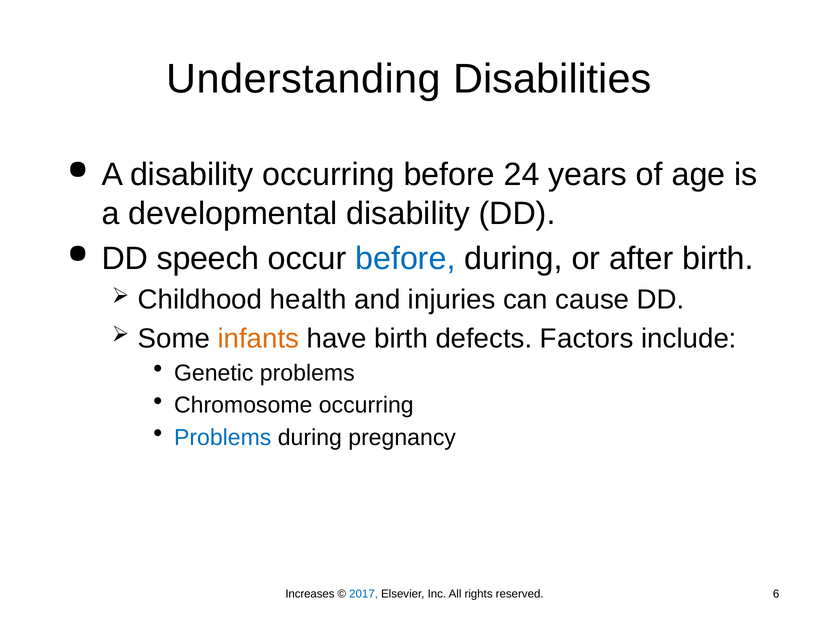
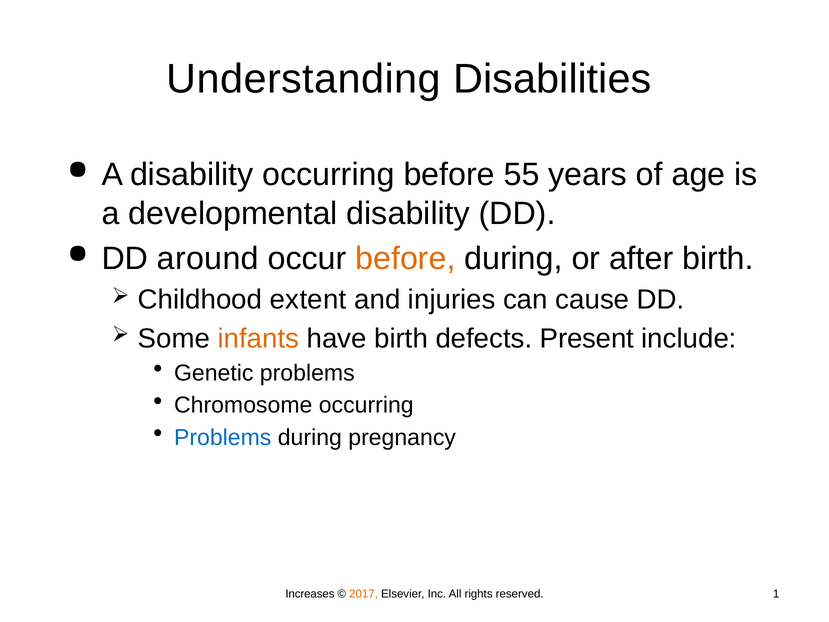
24: 24 -> 55
speech: speech -> around
before at (405, 258) colour: blue -> orange
health: health -> extent
Factors: Factors -> Present
2017 colour: blue -> orange
6: 6 -> 1
